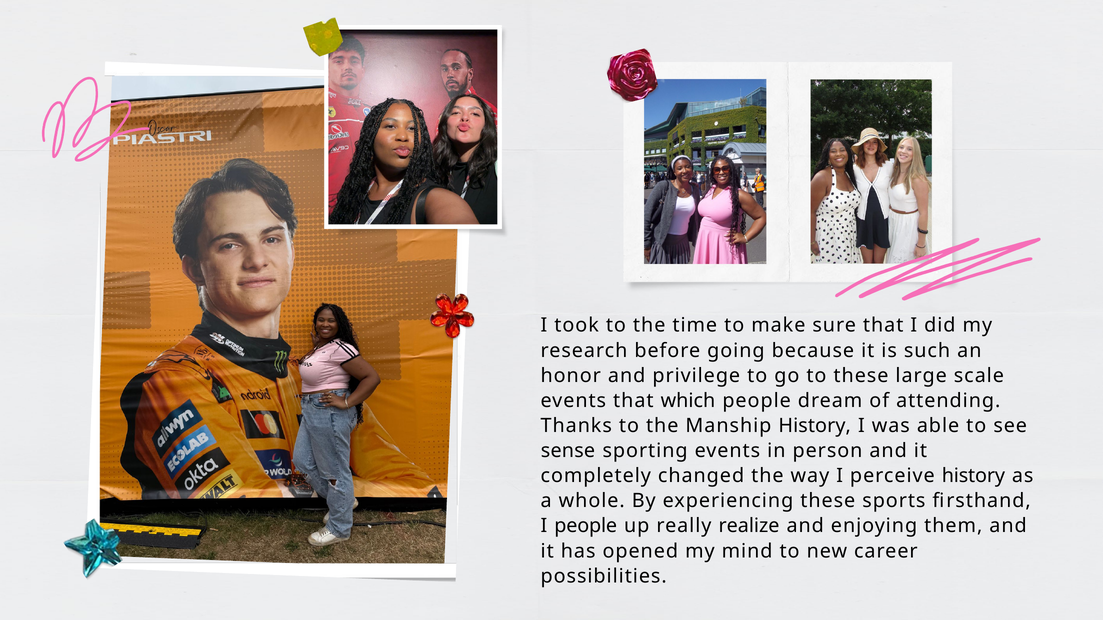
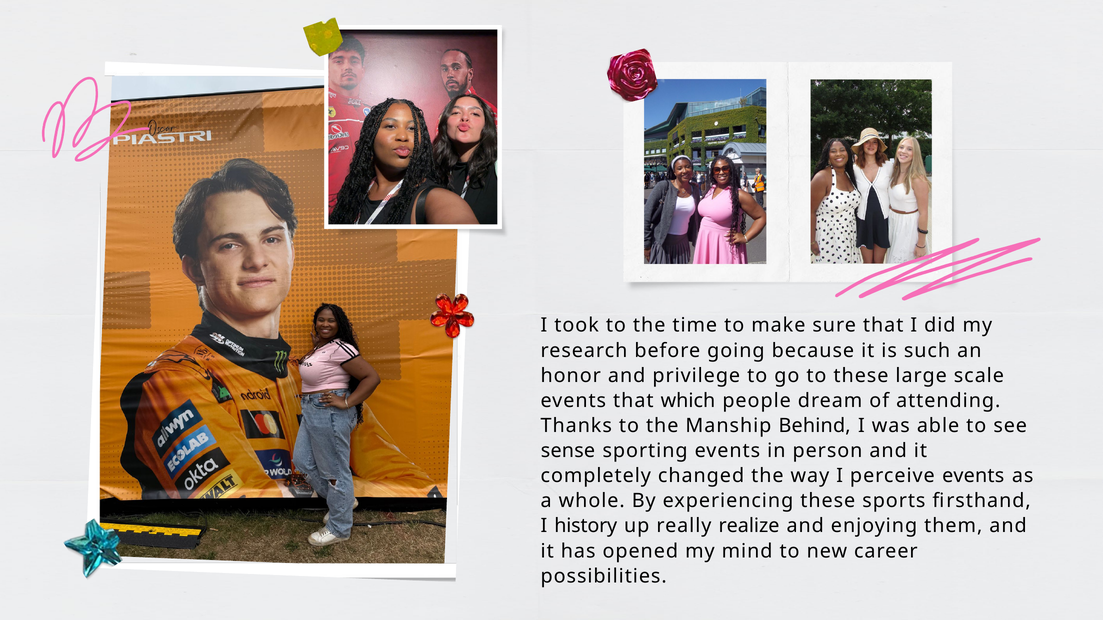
Manship History: History -> Behind
perceive history: history -> events
I people: people -> history
